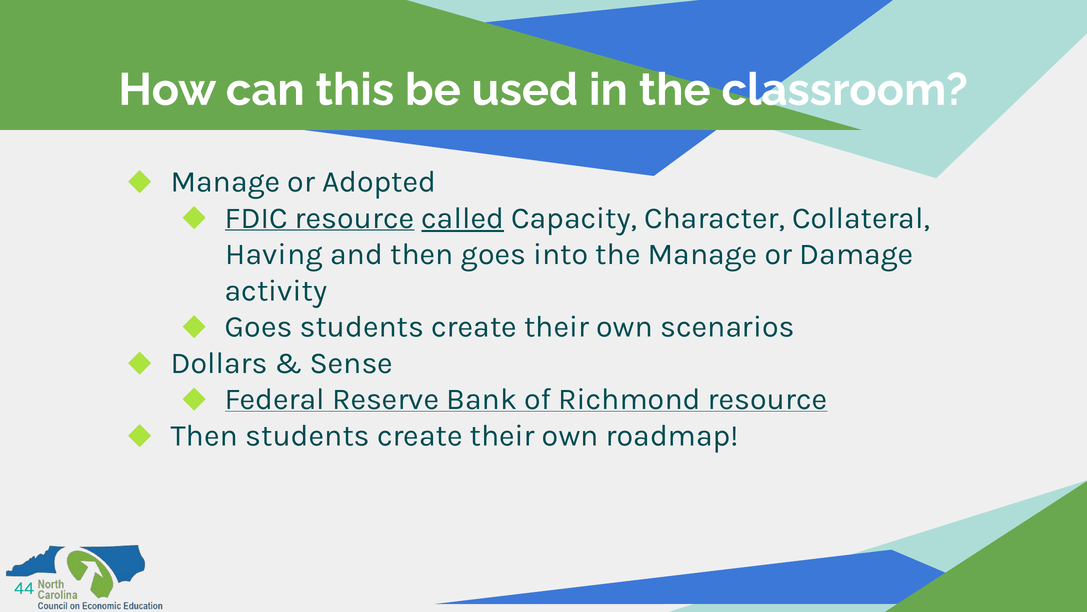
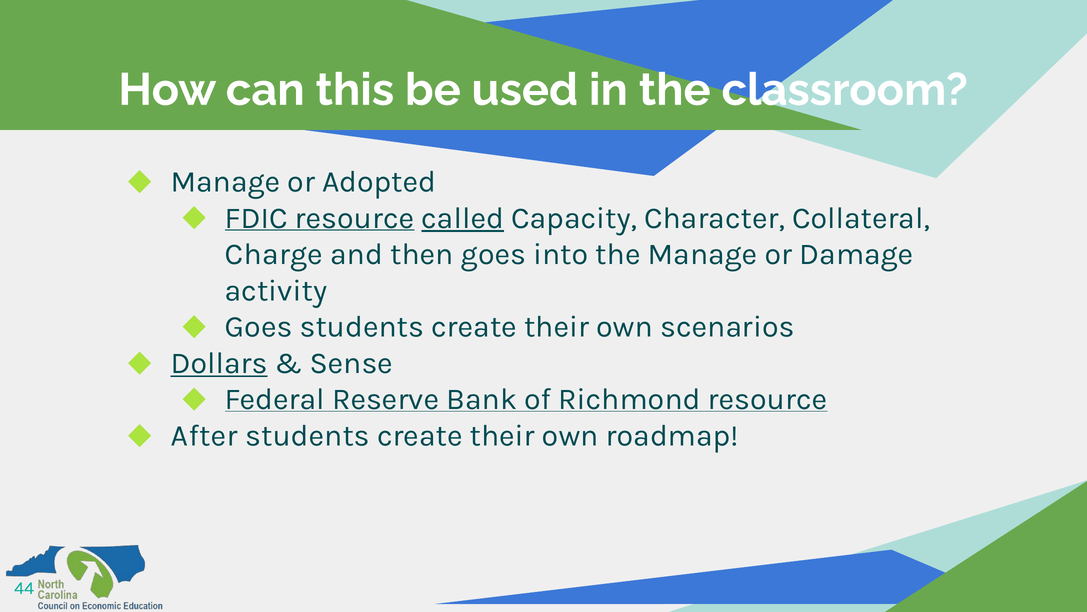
Having: Having -> Charge
Dollars underline: none -> present
Then at (204, 435): Then -> After
